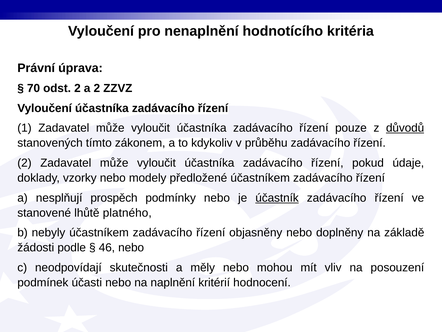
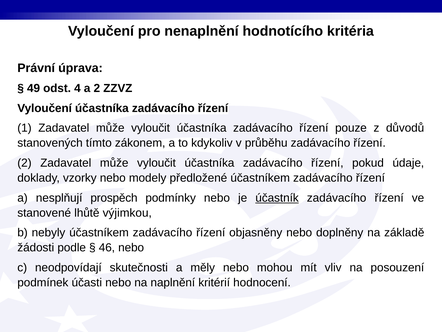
70: 70 -> 49
odst 2: 2 -> 4
důvodů underline: present -> none
platného: platného -> výjimkou
